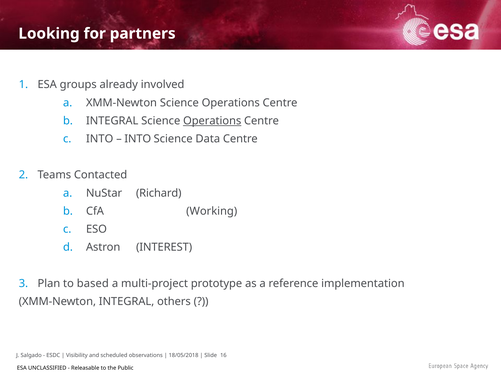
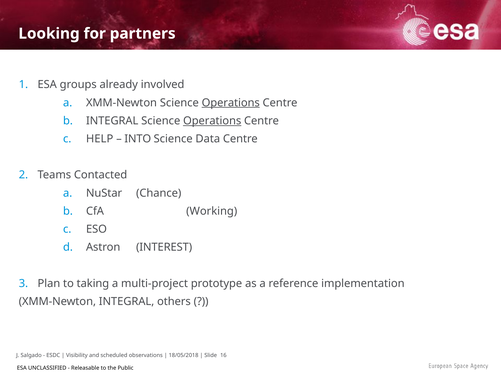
Operations at (231, 103) underline: none -> present
INTO at (100, 139): INTO -> HELP
Richard: Richard -> Chance
based: based -> taking
